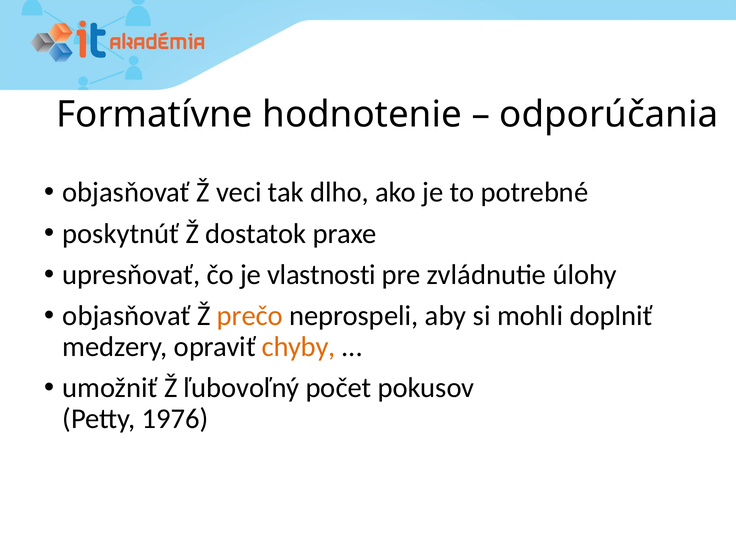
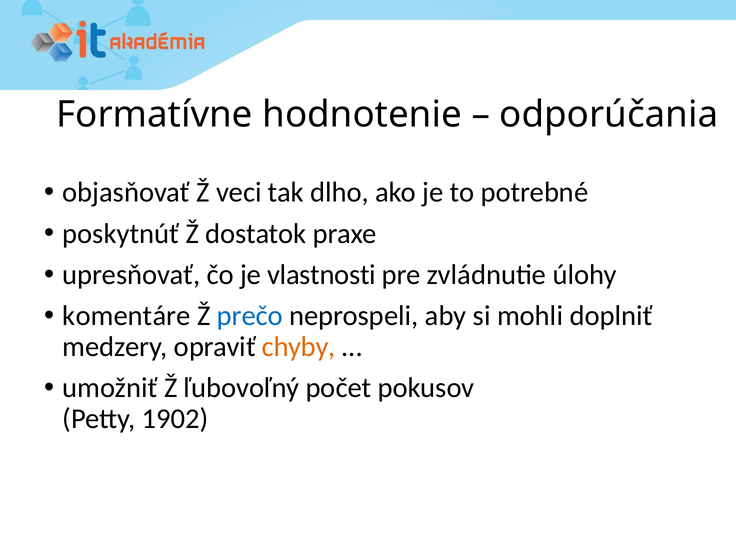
objasňovať at (127, 316): objasňovať -> komentáre
prečo colour: orange -> blue
1976: 1976 -> 1902
